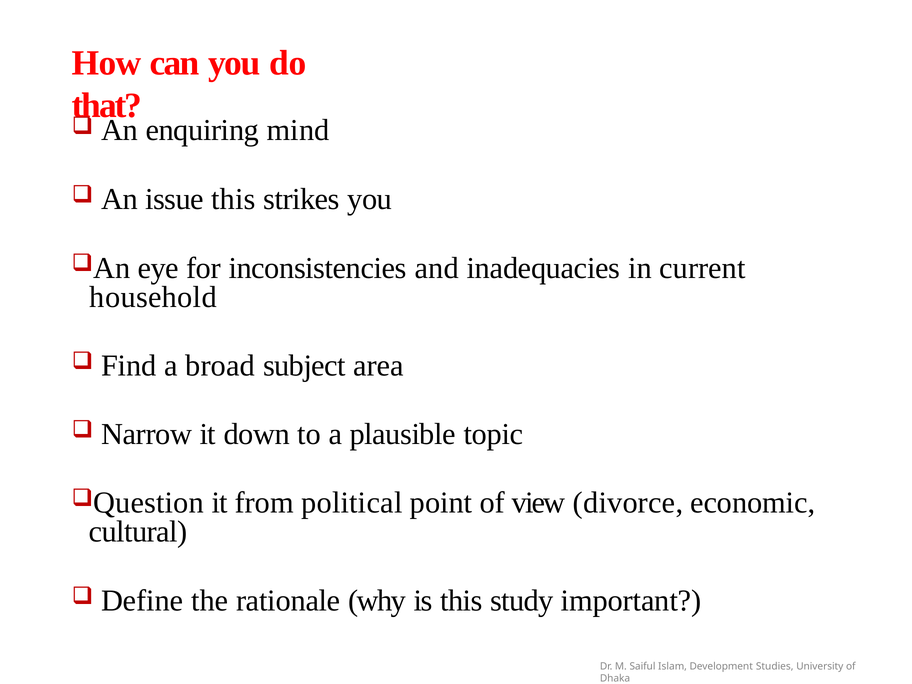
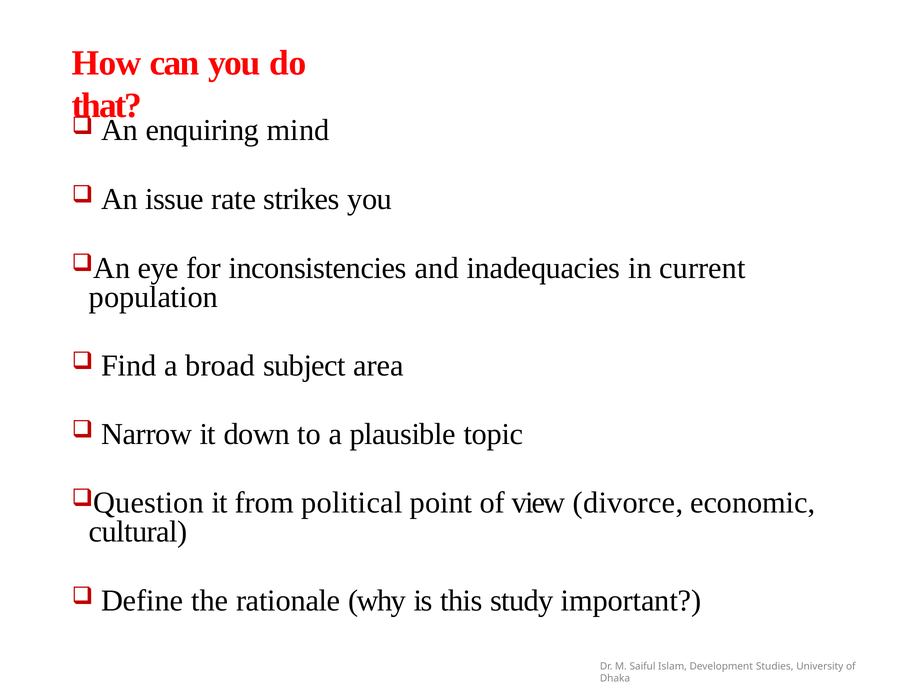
issue this: this -> rate
household: household -> population
